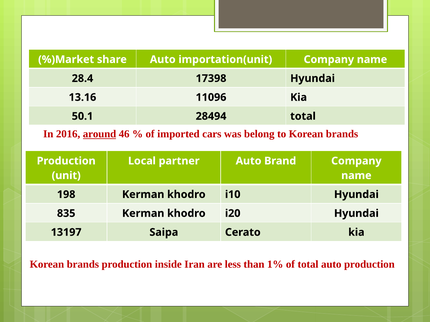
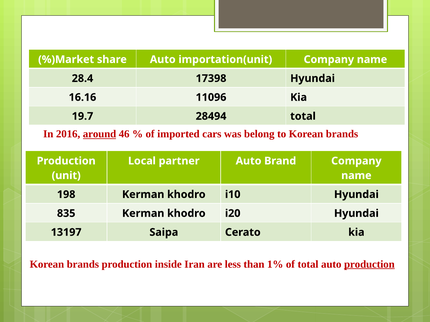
13.16: 13.16 -> 16.16
50.1: 50.1 -> 19.7
production at (369, 265) underline: none -> present
